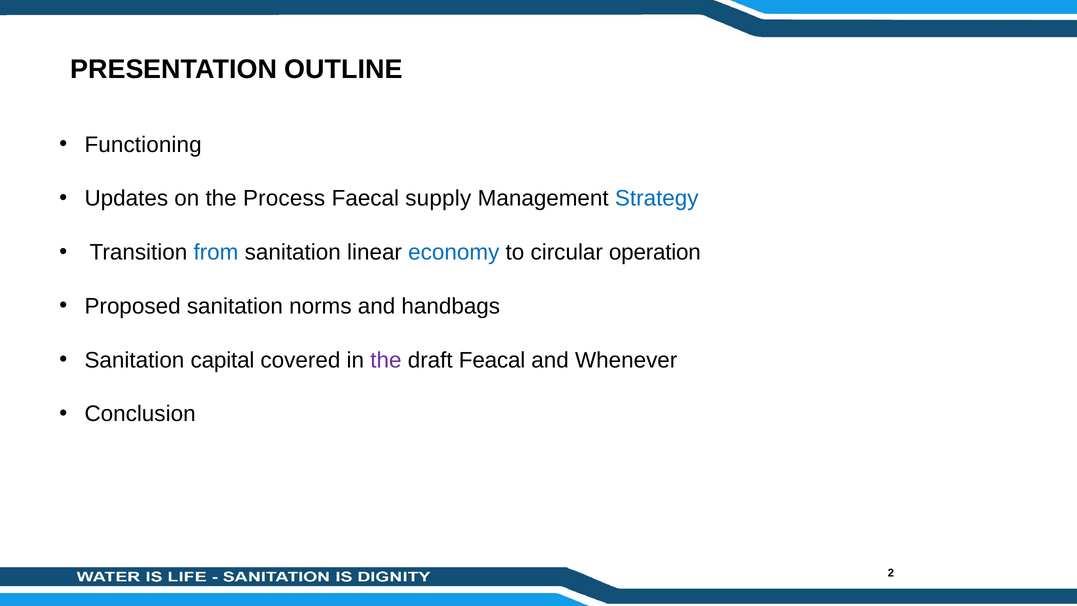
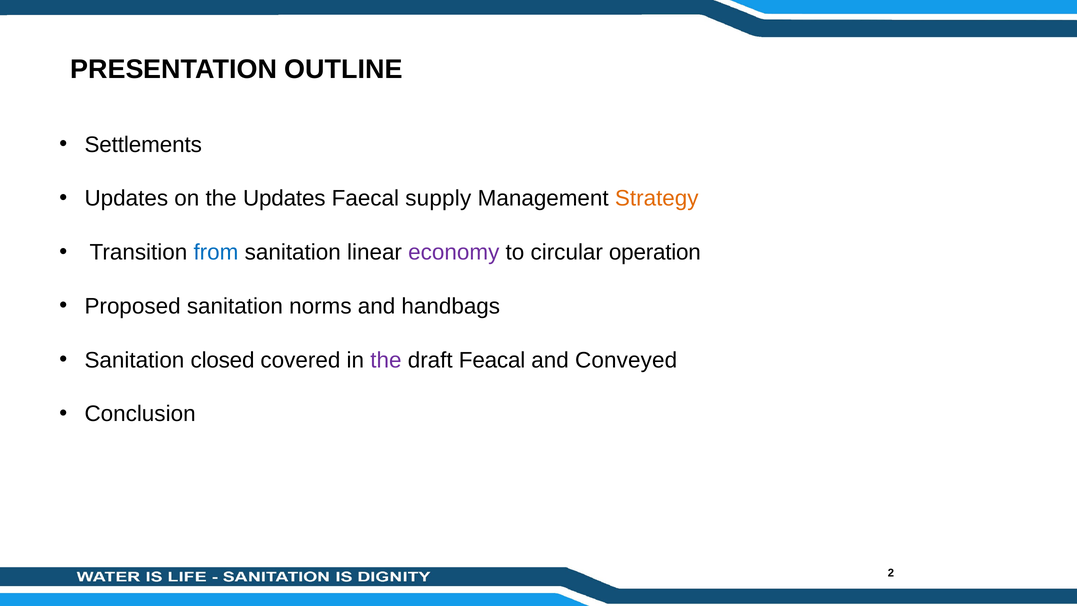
Functioning: Functioning -> Settlements
the Process: Process -> Updates
Strategy colour: blue -> orange
economy colour: blue -> purple
capital: capital -> closed
Whenever: Whenever -> Conveyed
